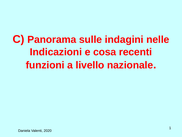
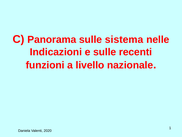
indagini: indagini -> sistema
e cosa: cosa -> sulle
